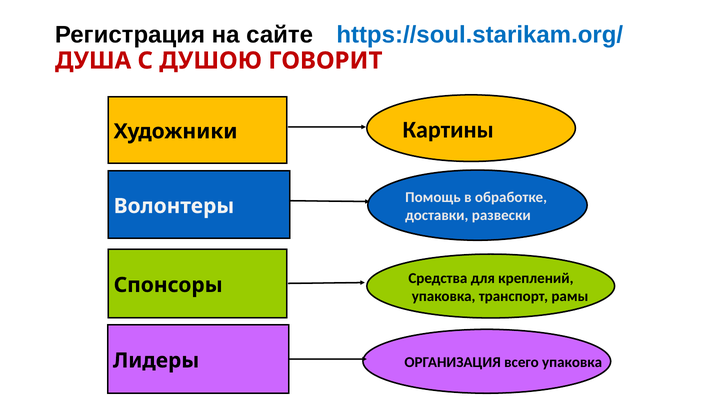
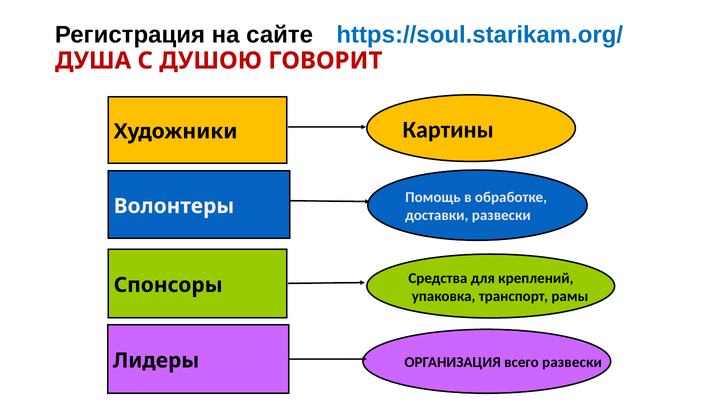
всего упаковка: упаковка -> развески
